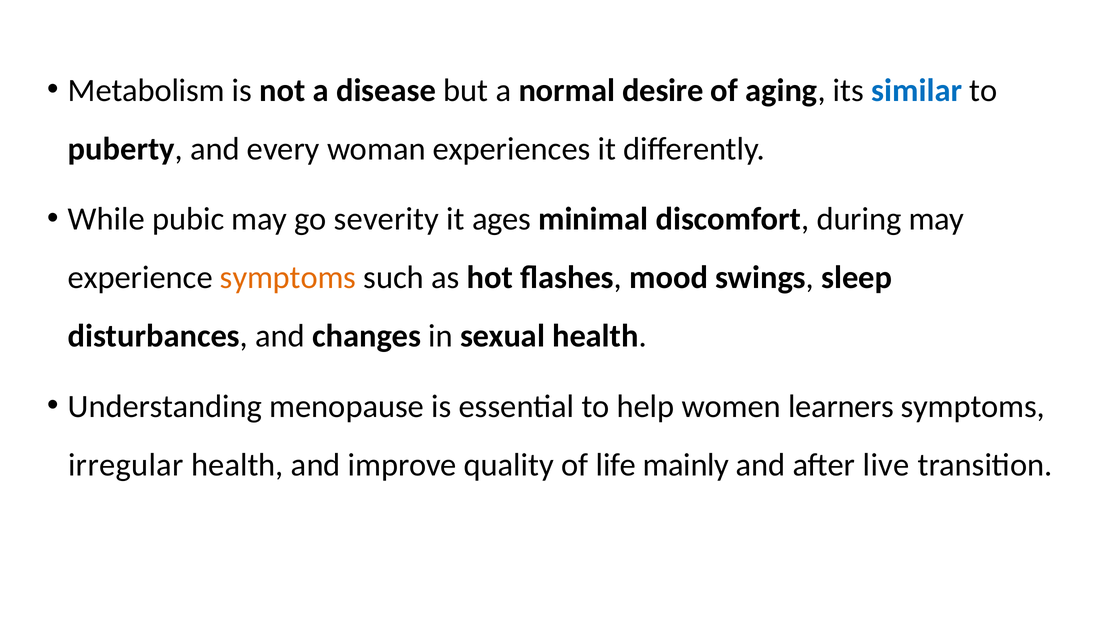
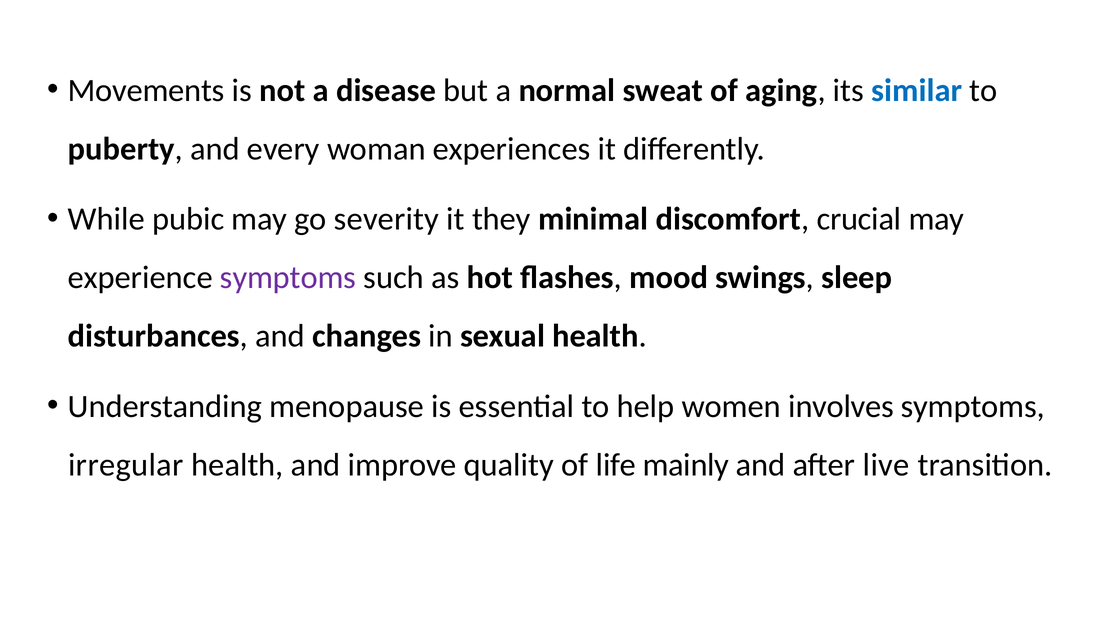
Metabolism: Metabolism -> Movements
desire: desire -> sweat
ages: ages -> they
during: during -> crucial
symptoms at (288, 278) colour: orange -> purple
learners: learners -> involves
